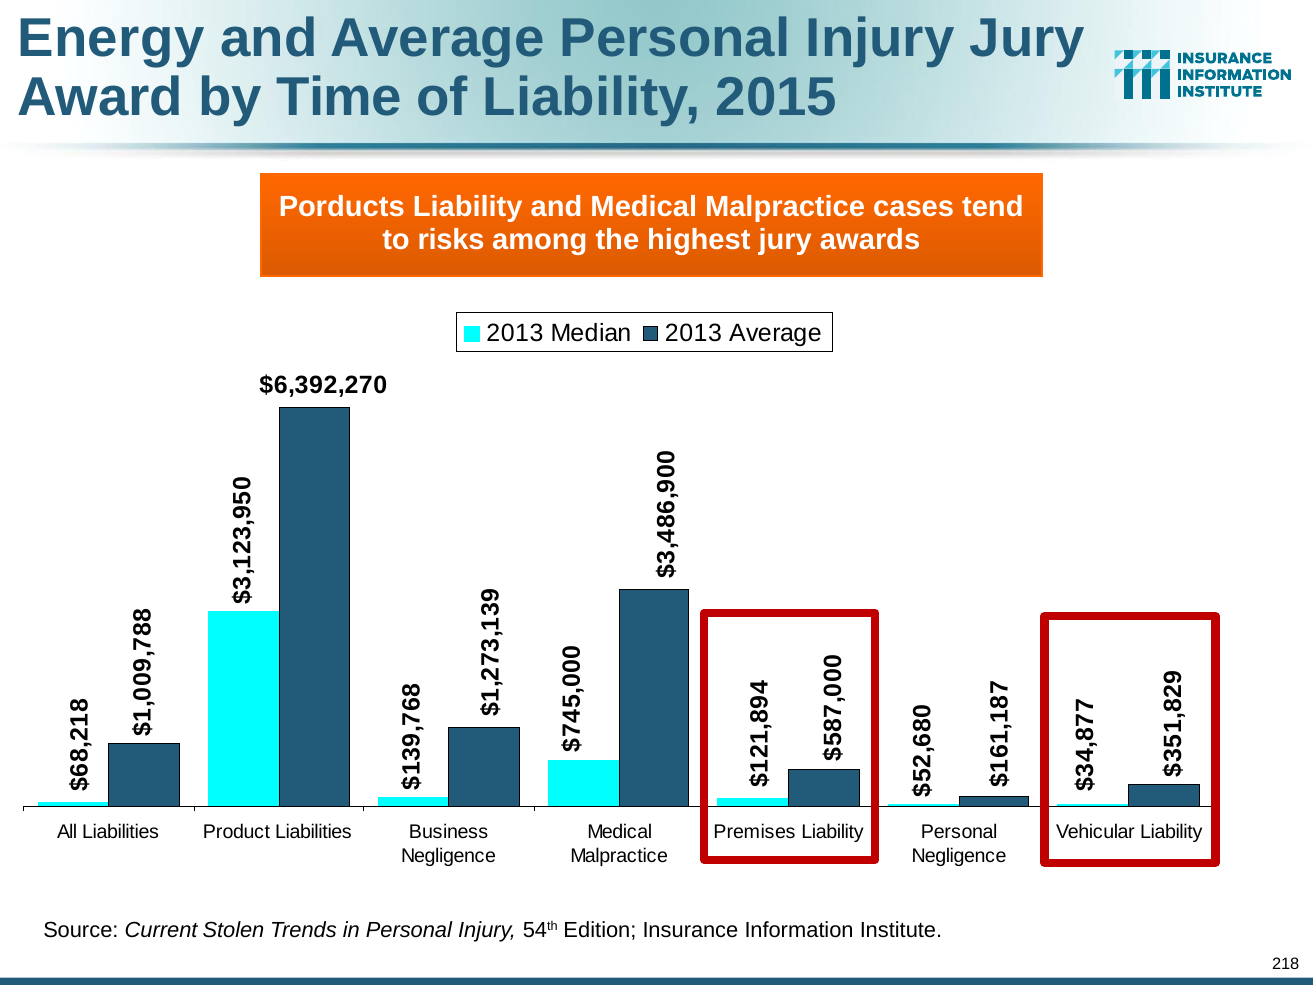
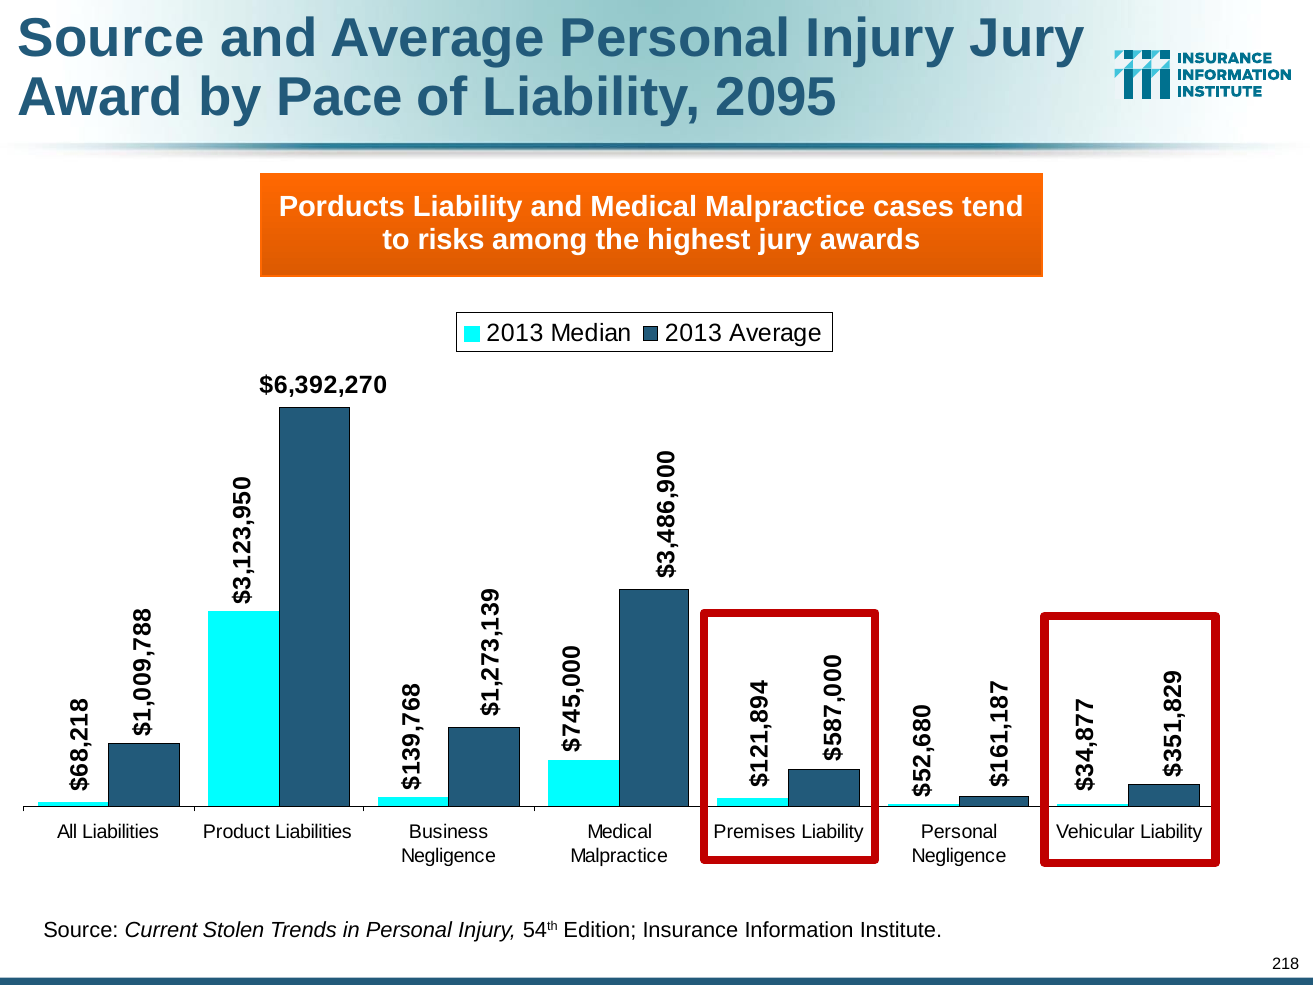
Energy at (111, 38): Energy -> Source
Time: Time -> Pace
2015: 2015 -> 2095
